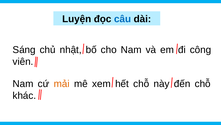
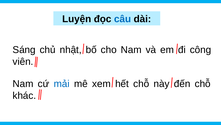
mải colour: orange -> blue
